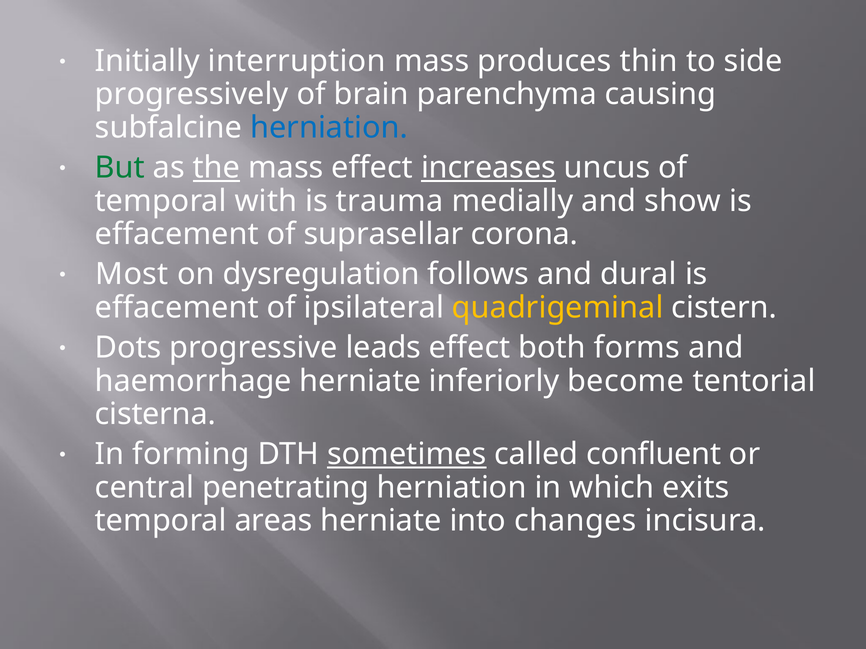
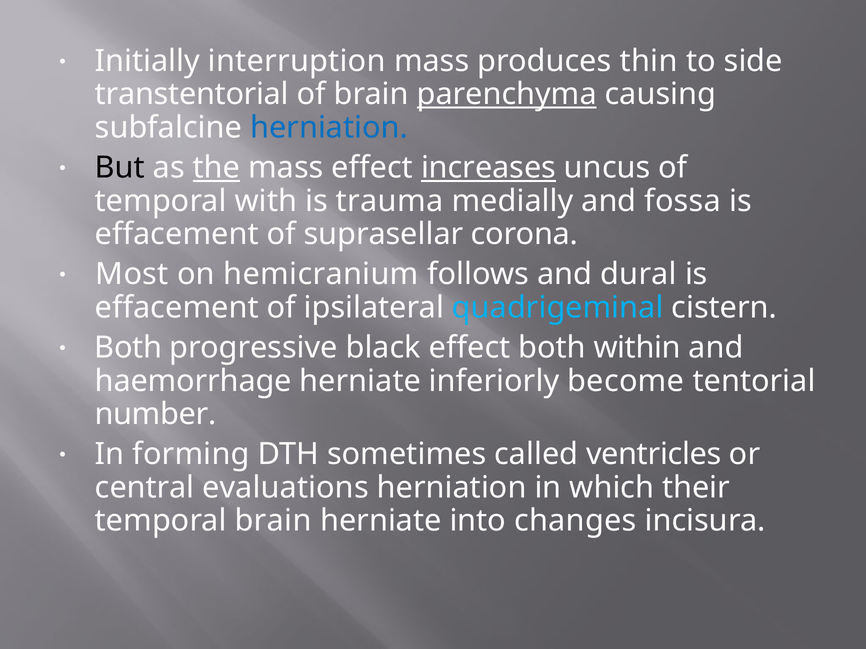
progressively: progressively -> transtentorial
parenchyma underline: none -> present
But colour: green -> black
show: show -> fossa
dysregulation: dysregulation -> hemicranium
quadrigeminal colour: yellow -> light blue
Dots at (128, 348): Dots -> Both
leads: leads -> black
forms: forms -> within
cisterna: cisterna -> number
sometimes underline: present -> none
confluent: confluent -> ventricles
penetrating: penetrating -> evaluations
exits: exits -> their
temporal areas: areas -> brain
